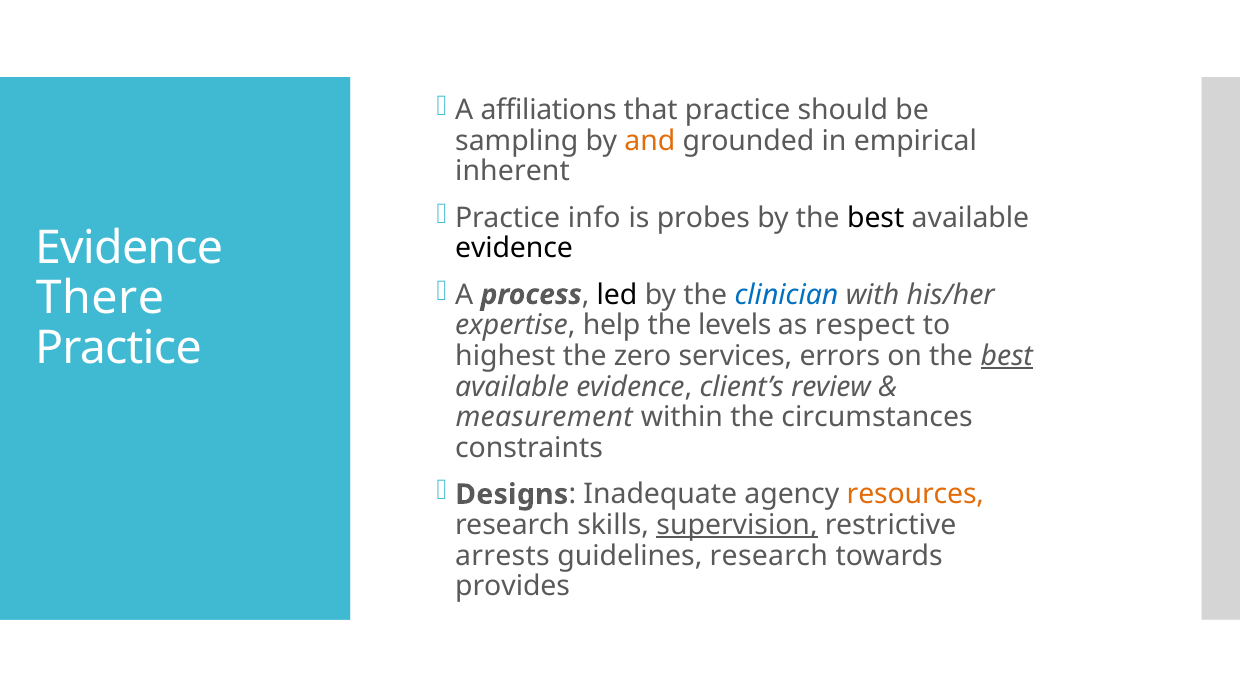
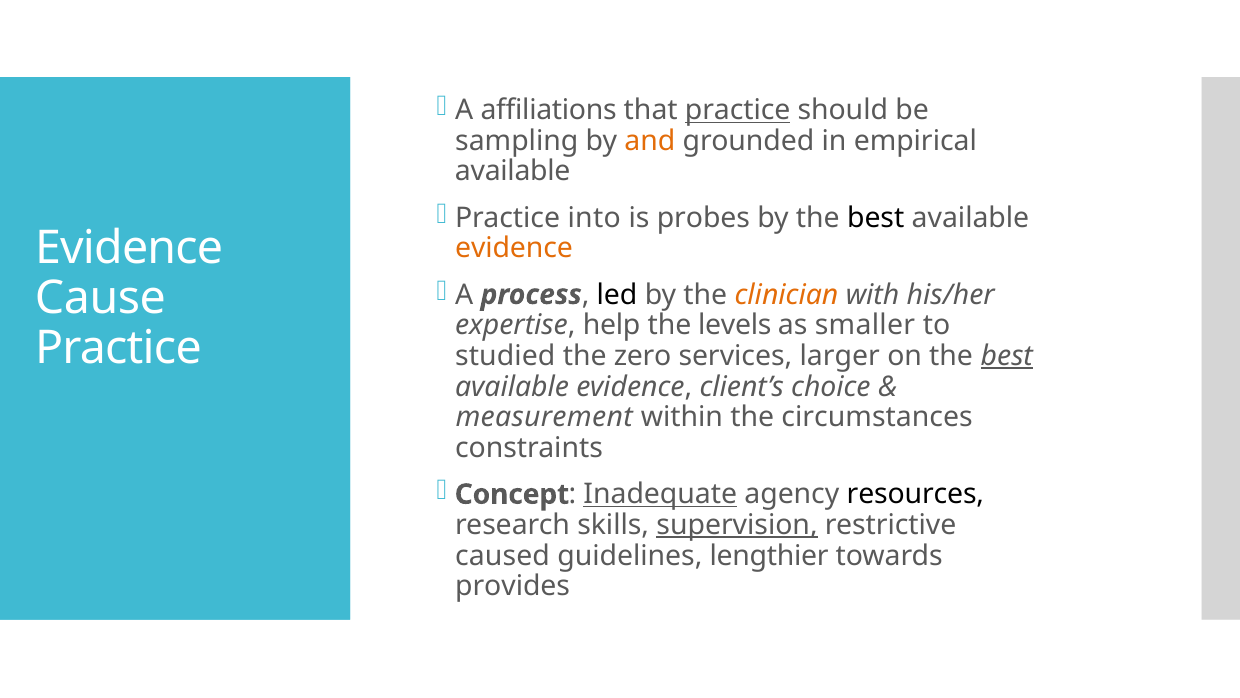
practice at (738, 110) underline: none -> present
inherent at (513, 171): inherent -> available
info: info -> into
evidence at (514, 248) colour: black -> orange
clinician colour: blue -> orange
There: There -> Cause
respect: respect -> smaller
highest: highest -> studied
errors: errors -> larger
review: review -> choice
Designs: Designs -> Concept
Inadequate underline: none -> present
resources colour: orange -> black
arrests: arrests -> caused
guidelines research: research -> lengthier
